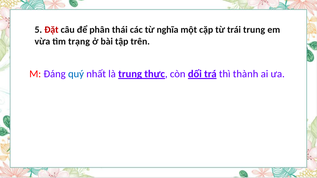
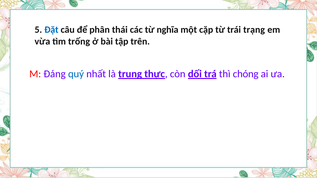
Đặt colour: red -> blue
trái trung: trung -> trạng
trạng: trạng -> trống
thành: thành -> chóng
